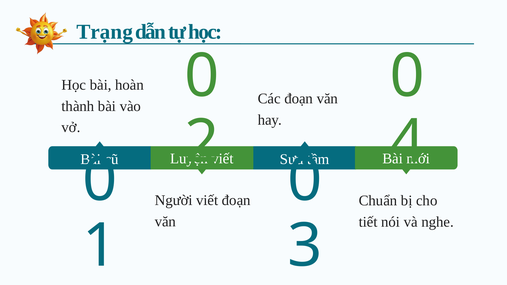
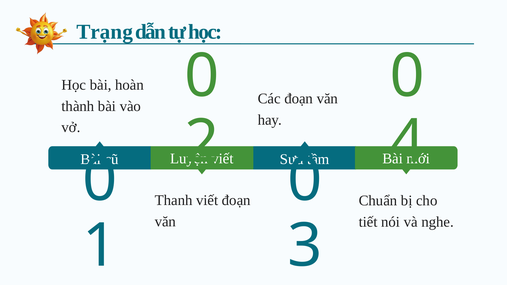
Người: Người -> Thanh
